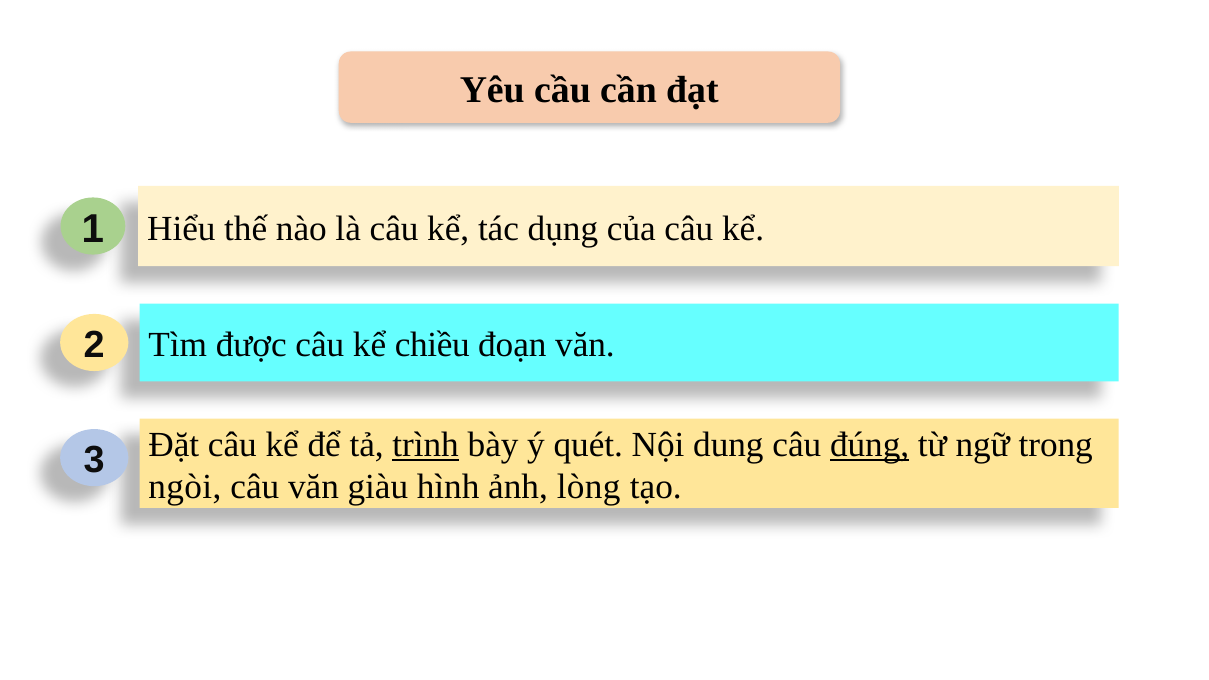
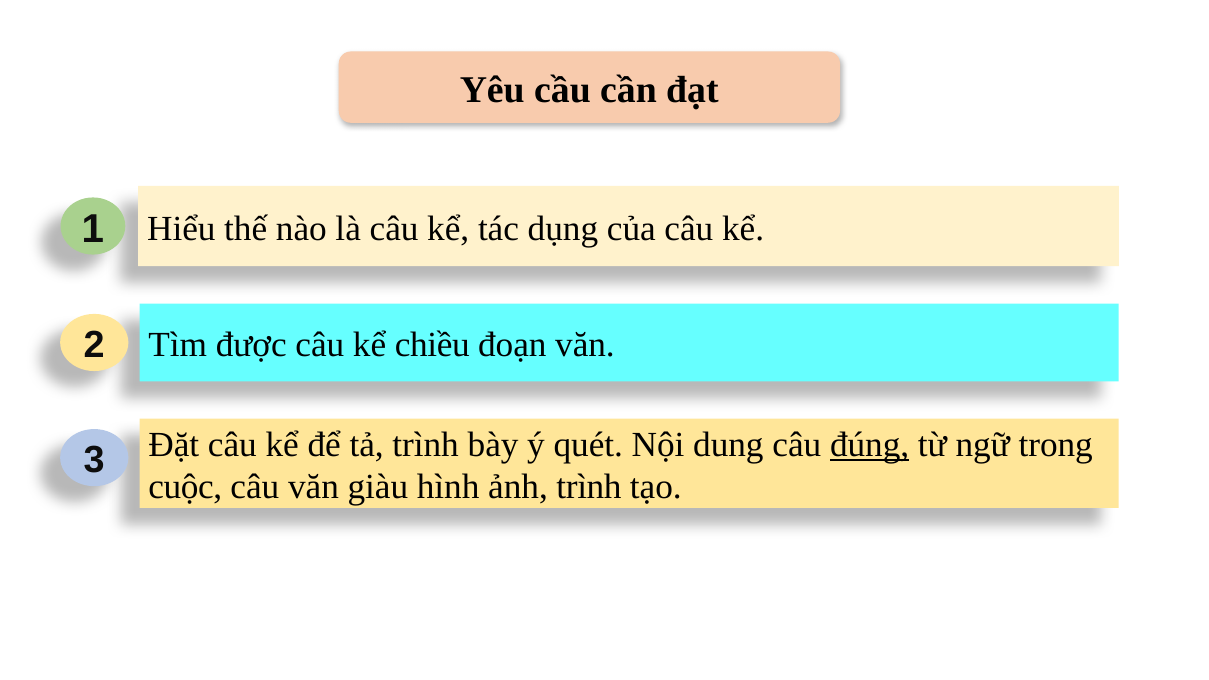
trình at (426, 445) underline: present -> none
ngòi: ngòi -> cuộc
ảnh lòng: lòng -> trình
